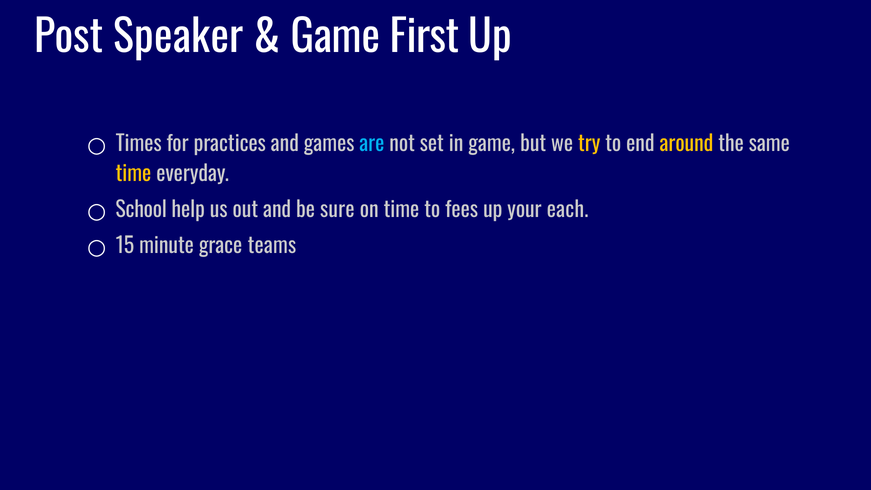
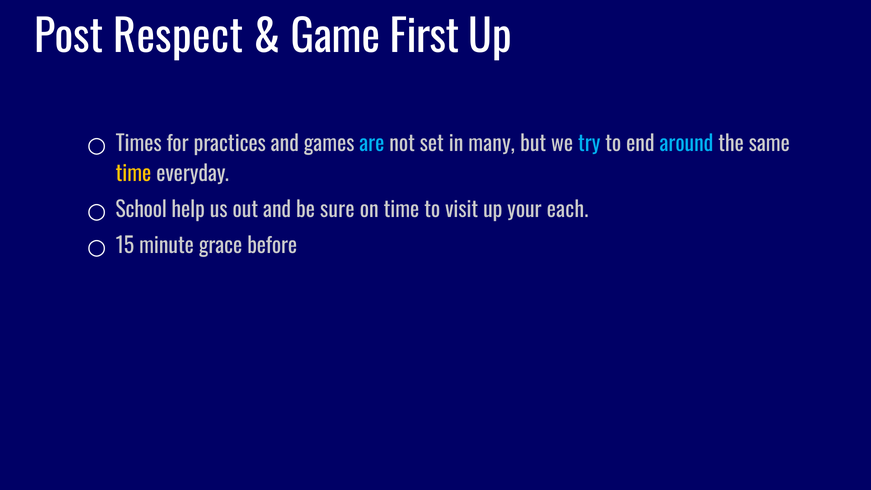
Speaker: Speaker -> Respect
in game: game -> many
try colour: yellow -> light blue
around colour: yellow -> light blue
fees: fees -> visit
teams: teams -> before
